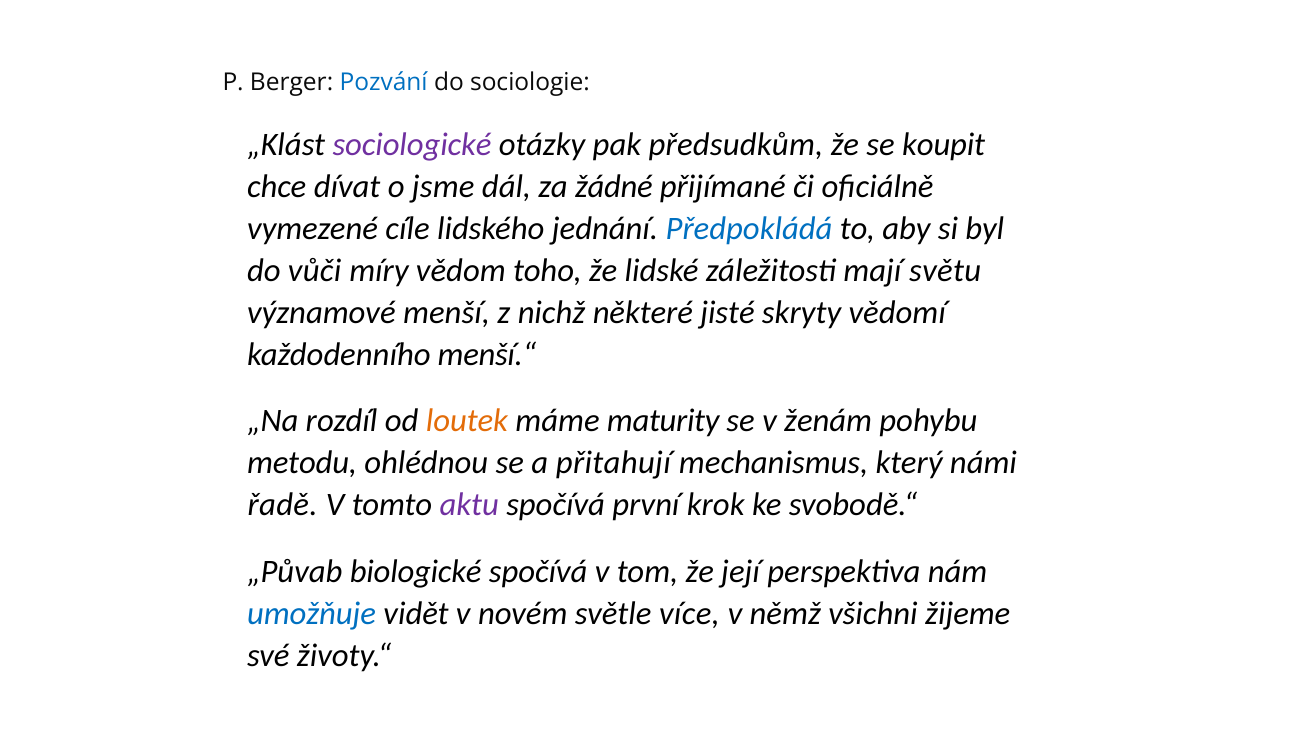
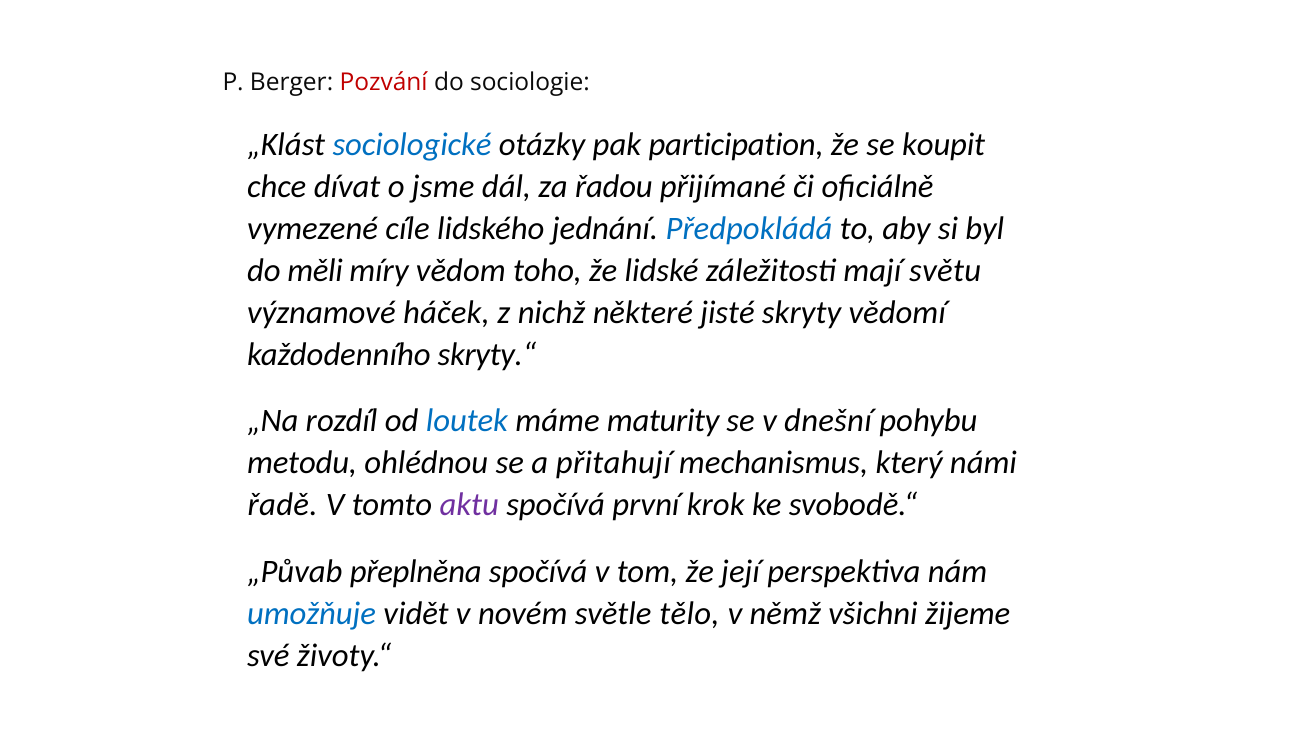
Pozvání colour: blue -> red
sociologické colour: purple -> blue
předsudkům: předsudkům -> participation
žádné: žádné -> řadou
vůči: vůči -> měli
menší: menší -> háček
menší.“: menší.“ -> skryty.“
loutek colour: orange -> blue
ženám: ženám -> dnešní
biologické: biologické -> přeplněna
více: více -> tělo
